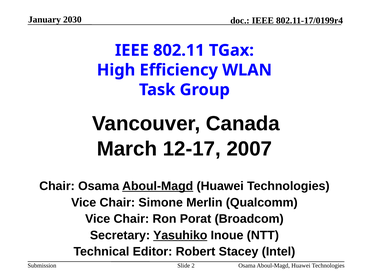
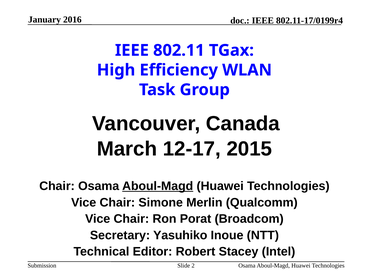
2030: 2030 -> 2016
2007: 2007 -> 2015
Yasuhiko underline: present -> none
